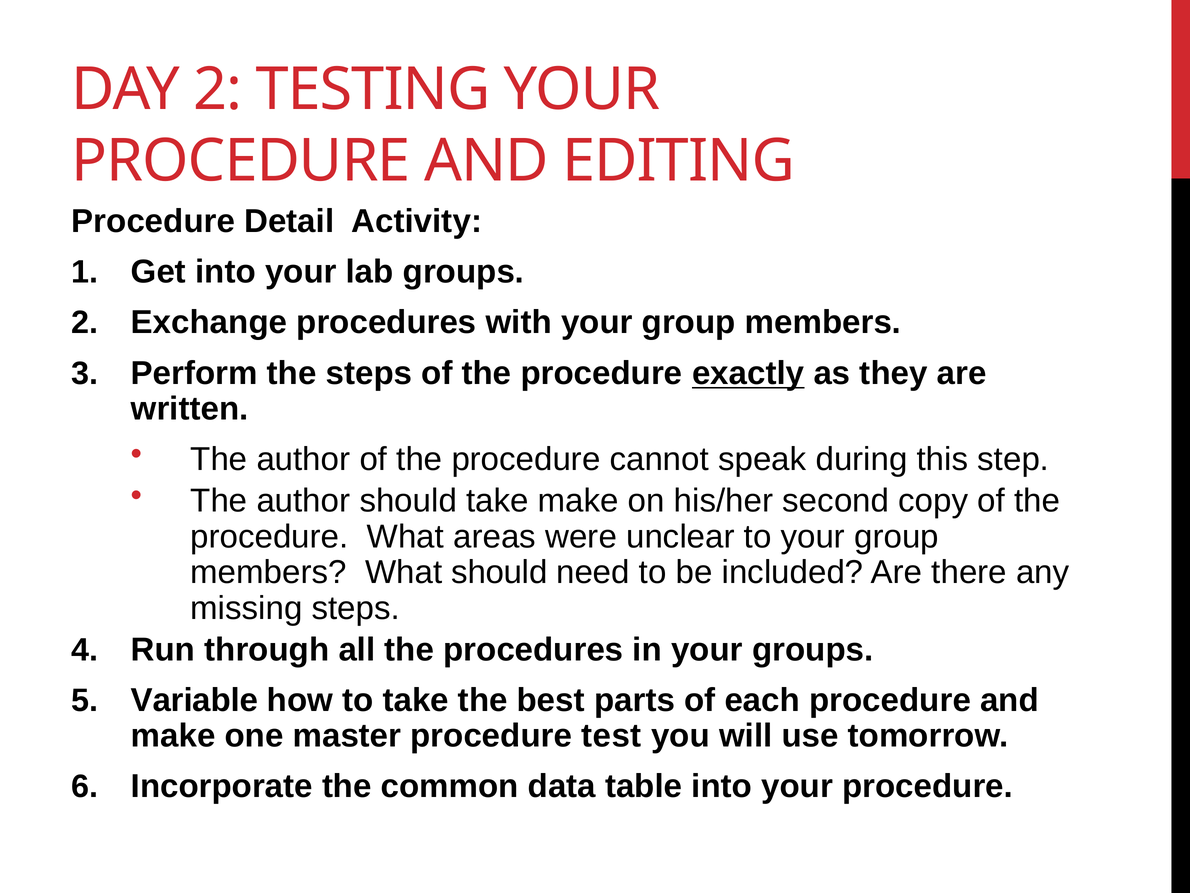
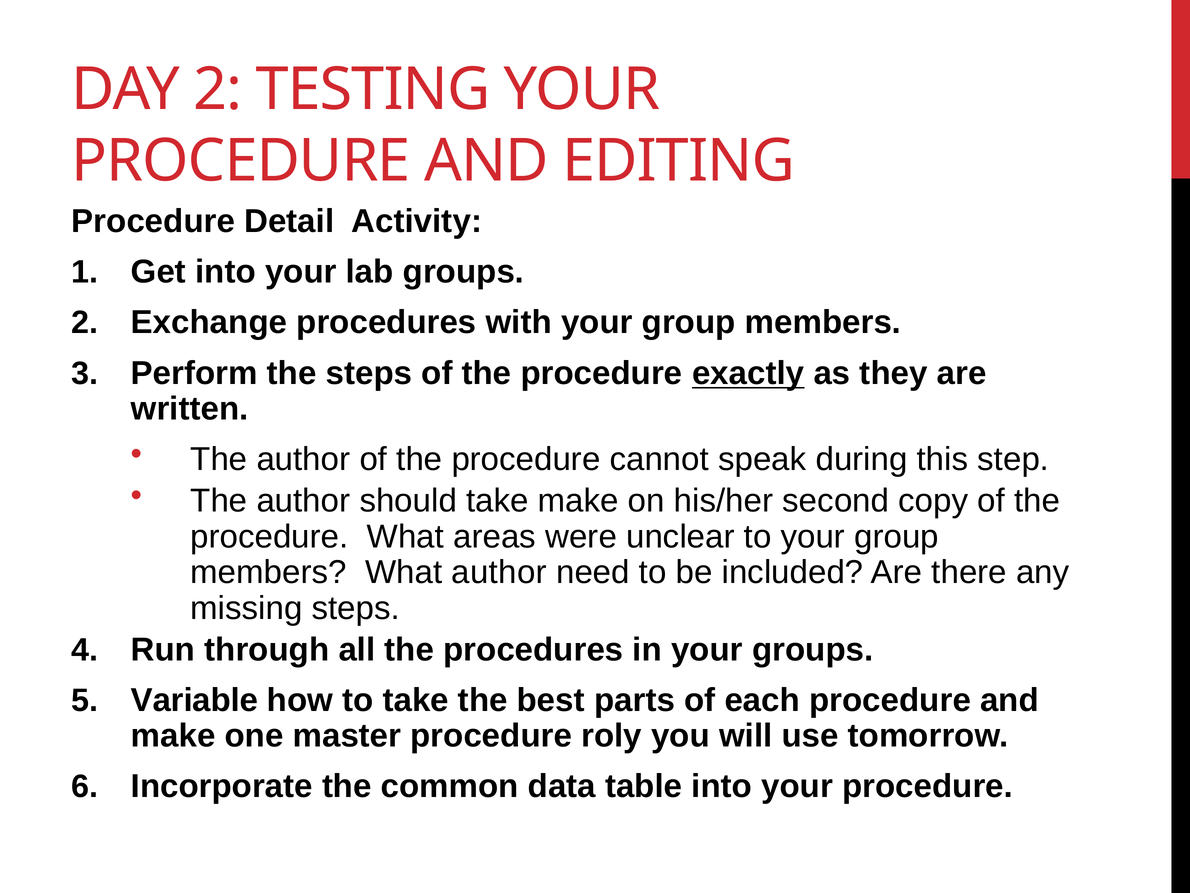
What should: should -> author
test: test -> roly
